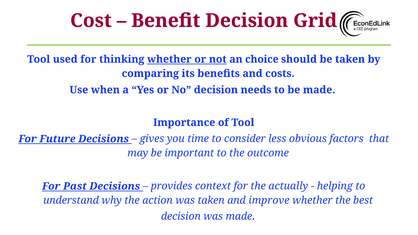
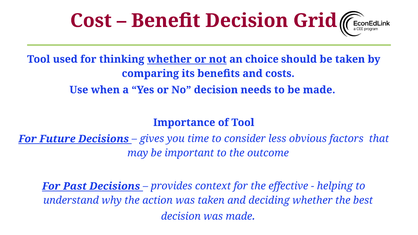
actually: actually -> effective
improve: improve -> deciding
